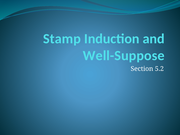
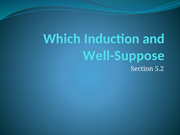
Stamp: Stamp -> Which
